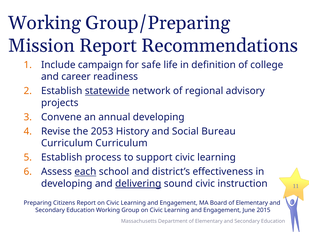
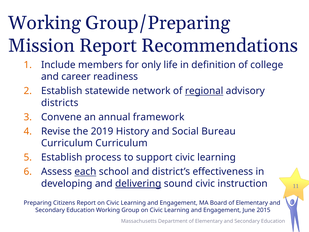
campaign: campaign -> members
safe: safe -> only
statewide underline: present -> none
regional underline: none -> present
projects: projects -> districts
annual developing: developing -> framework
2053: 2053 -> 2019
